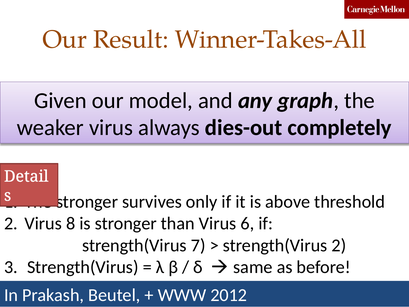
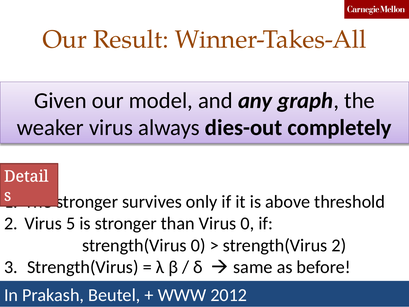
8: 8 -> 5
Virus 6: 6 -> 0
strength(Virus 7: 7 -> 0
